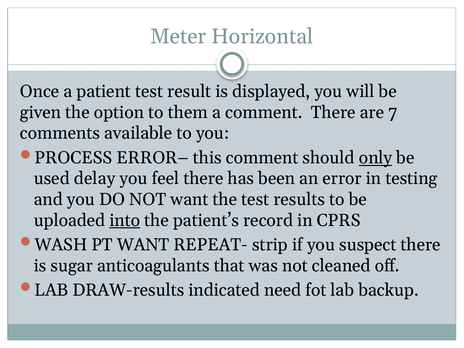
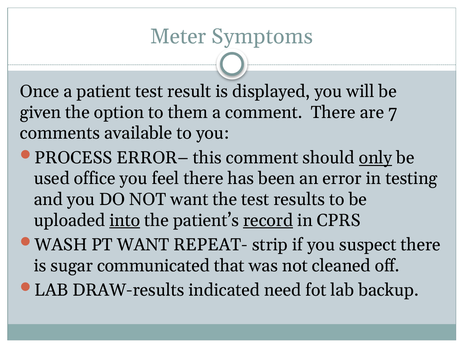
Horizontal: Horizontal -> Symptoms
delay: delay -> office
record underline: none -> present
anticoagulants: anticoagulants -> communicated
